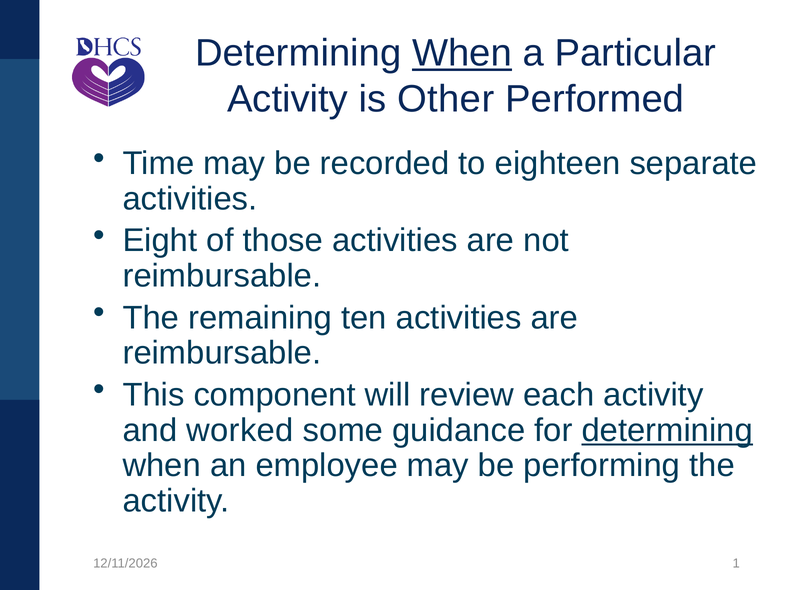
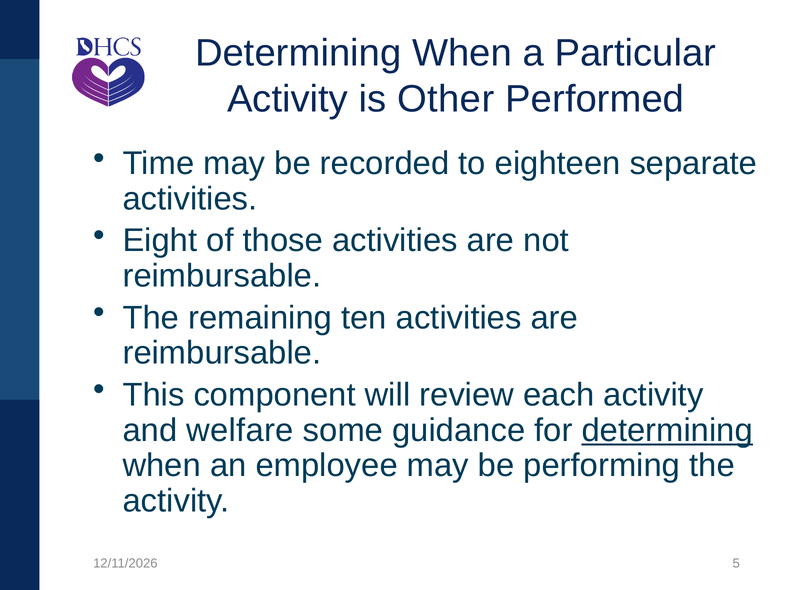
When at (462, 53) underline: present -> none
worked: worked -> welfare
1: 1 -> 5
